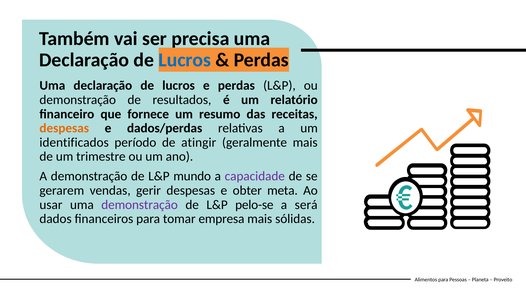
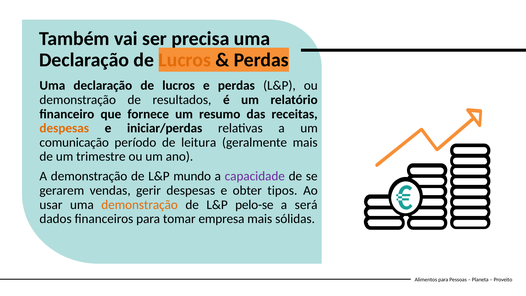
Lucros at (185, 60) colour: blue -> orange
dados/perdas: dados/perdas -> iniciar/perdas
identificados: identificados -> comunicação
atingir: atingir -> leitura
meta: meta -> tipos
demonstração at (140, 205) colour: purple -> orange
